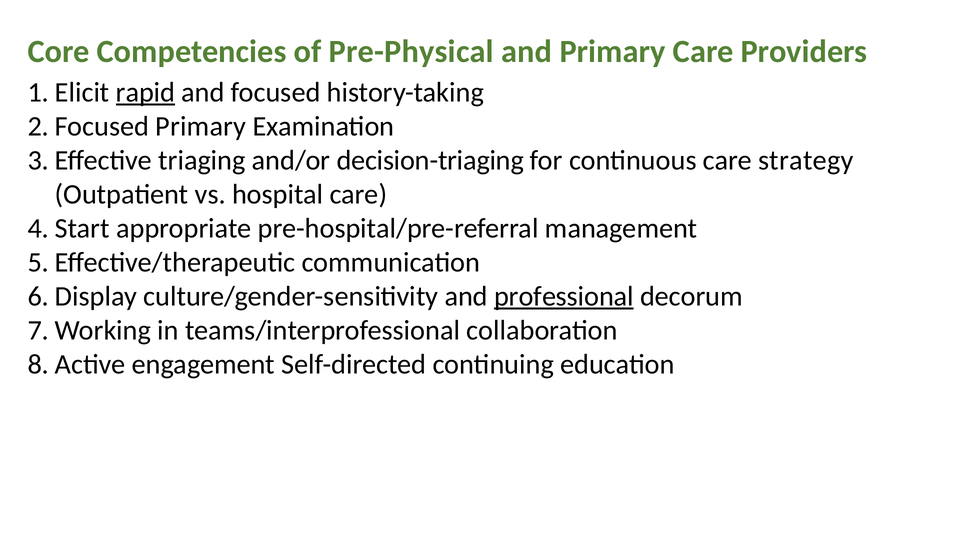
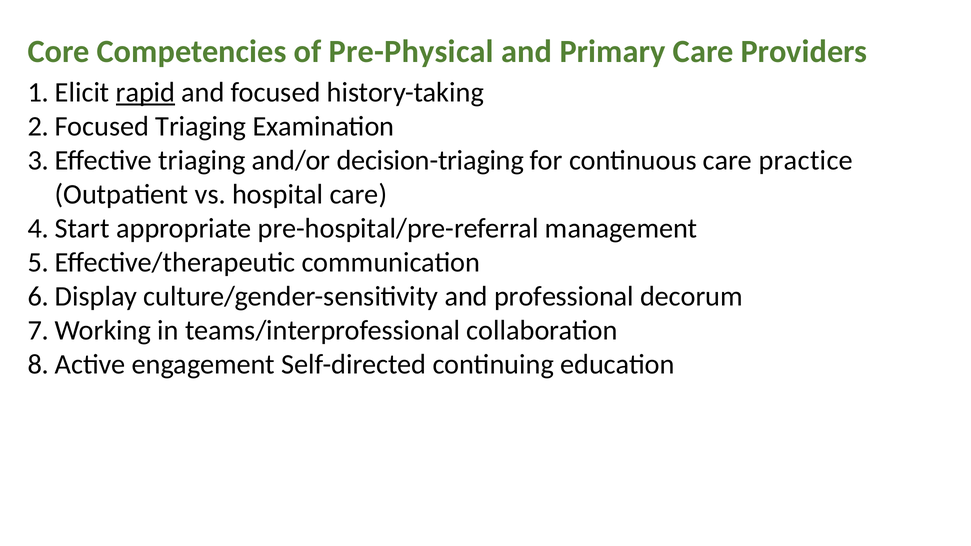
Primary at (201, 126): Primary -> Triaging
strategy: strategy -> practice
professional underline: present -> none
